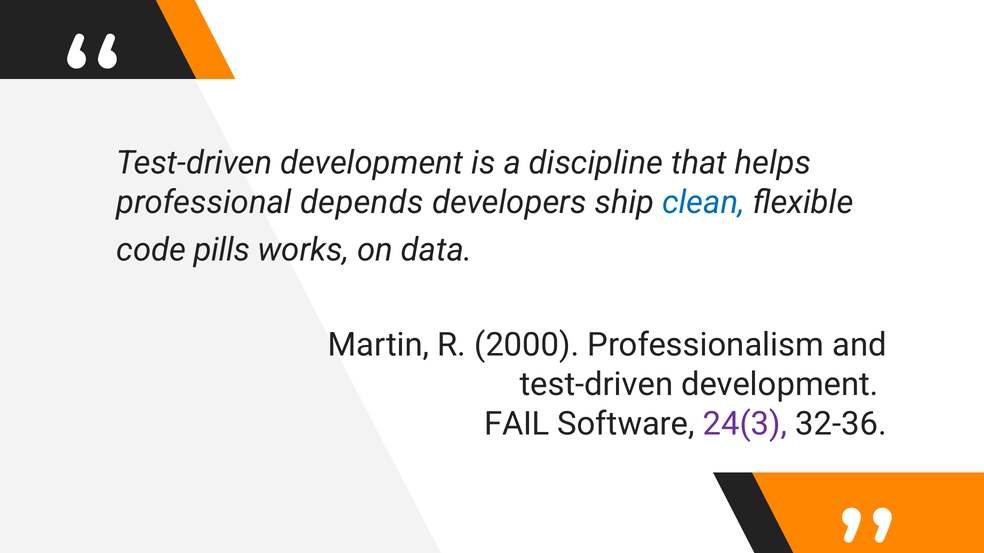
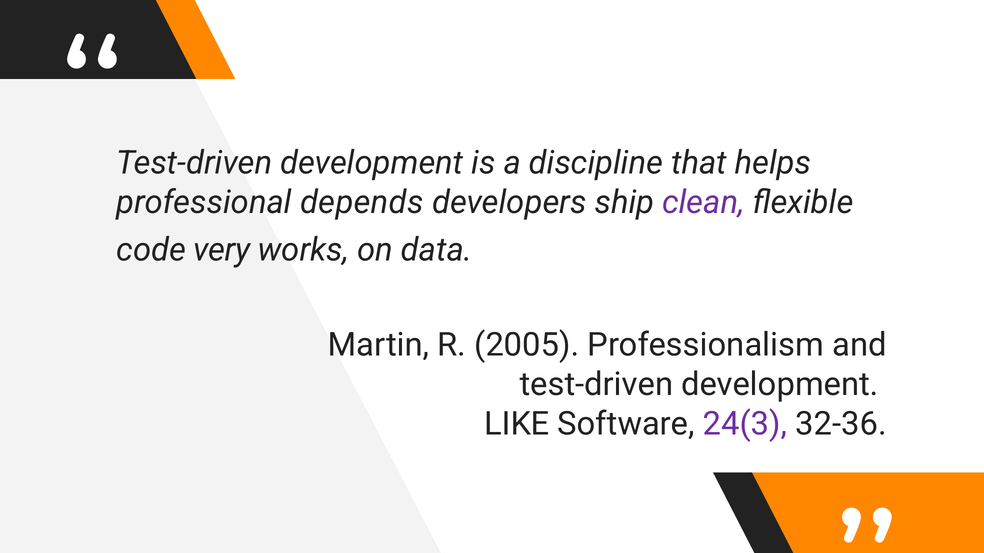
clean colour: blue -> purple
pills: pills -> very
2000: 2000 -> 2005
FAIL: FAIL -> LIKE
